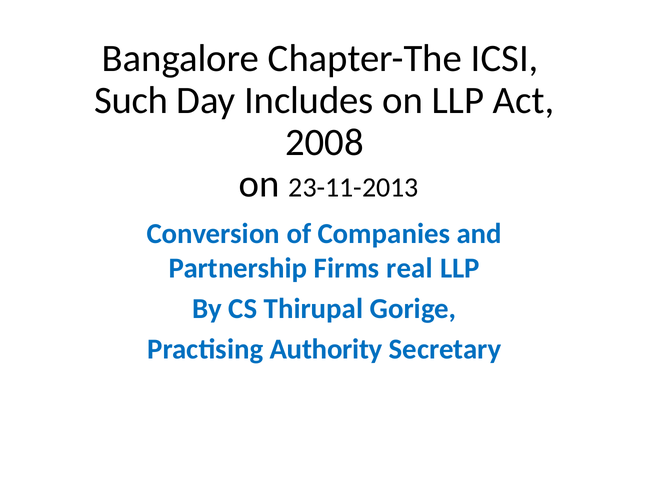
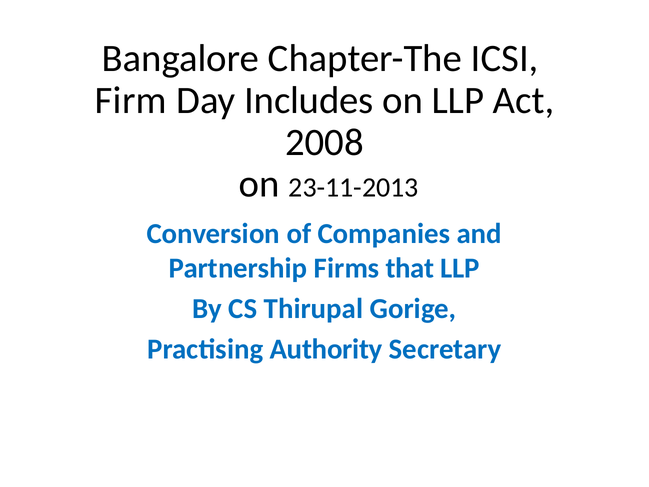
Such: Such -> Firm
real: real -> that
